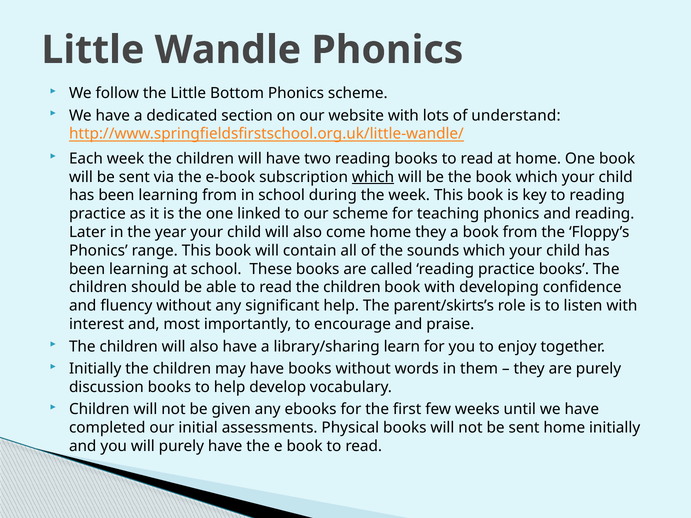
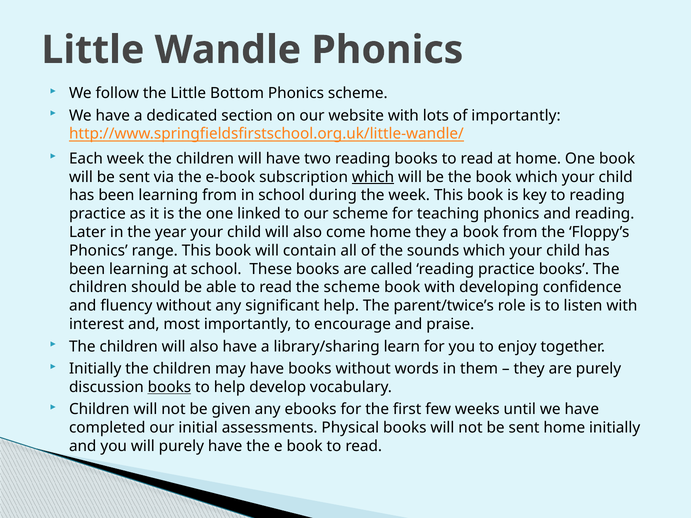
of understand: understand -> importantly
read the children: children -> scheme
parent/skirts’s: parent/skirts’s -> parent/twice’s
books at (169, 387) underline: none -> present
